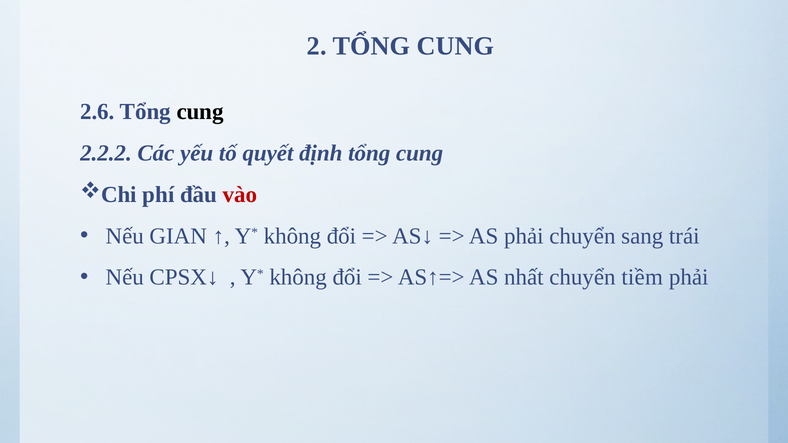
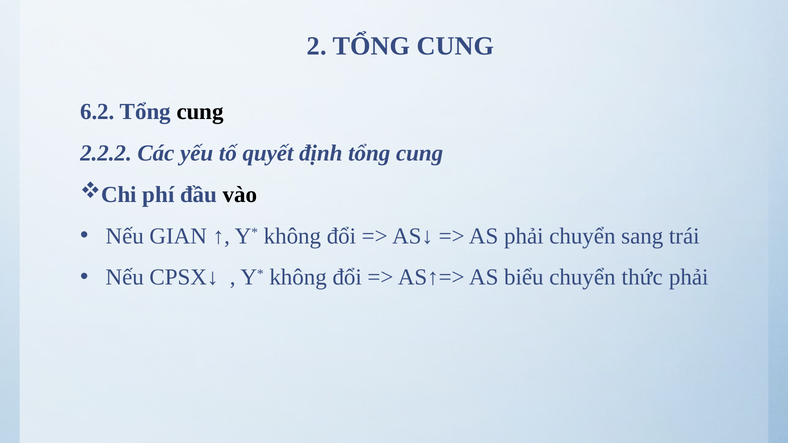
2.6: 2.6 -> 6.2
vào colour: red -> black
nhất: nhất -> biểu
tiềm: tiềm -> thức
